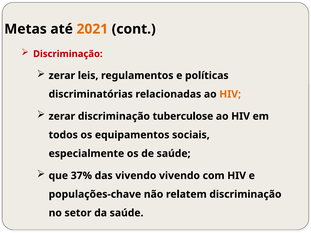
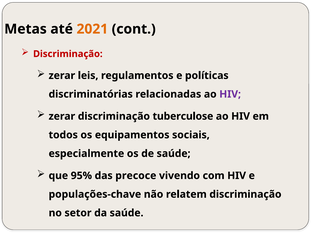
HIV at (230, 94) colour: orange -> purple
37%: 37% -> 95%
das vivendo: vivendo -> precoce
